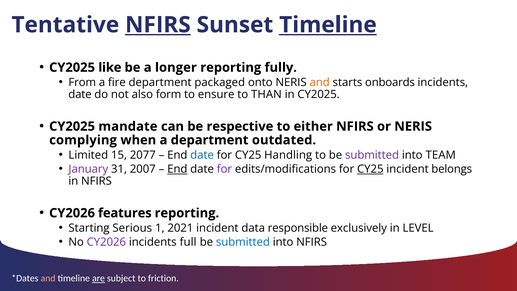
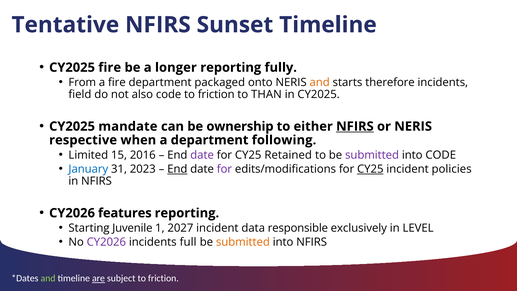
NFIRS at (158, 25) underline: present -> none
Timeline at (328, 25) underline: present -> none
CY2025 like: like -> fire
onboards: onboards -> therefore
date at (80, 94): date -> field
also form: form -> code
ensure at (216, 94): ensure -> friction
respective: respective -> ownership
NFIRS at (355, 126) underline: none -> present
complying: complying -> respective
outdated: outdated -> following
2077: 2077 -> 2016
date at (202, 155) colour: blue -> purple
Handling: Handling -> Retained
into TEAM: TEAM -> CODE
January colour: purple -> blue
2007: 2007 -> 2023
belongs: belongs -> policies
Serious: Serious -> Juvenile
2021: 2021 -> 2027
submitted at (243, 242) colour: blue -> orange
and at (48, 278) colour: pink -> light green
